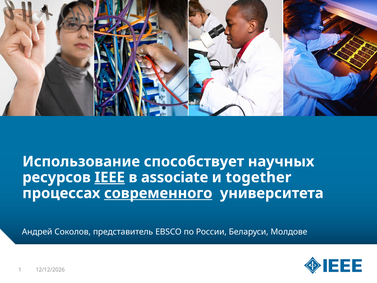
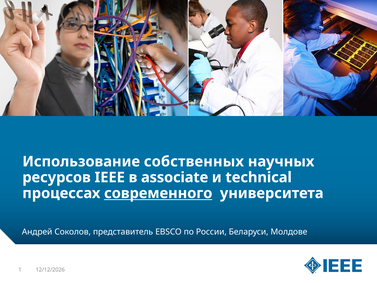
способствует: способствует -> собственных
IEEE underline: present -> none
together: together -> technical
